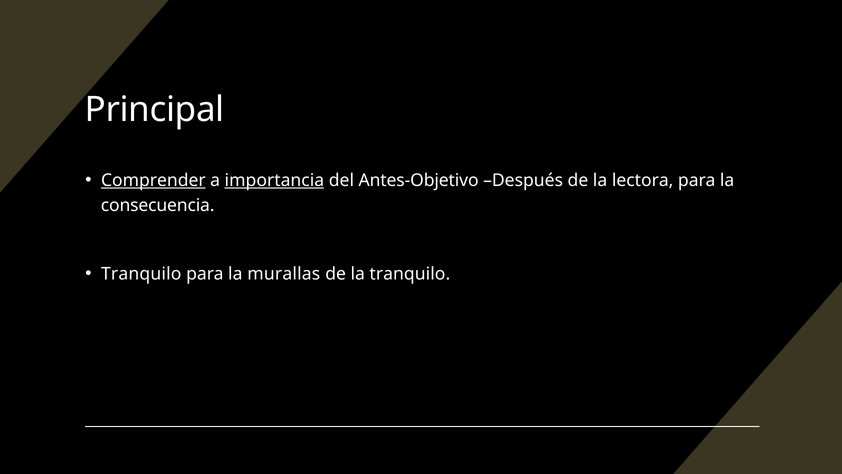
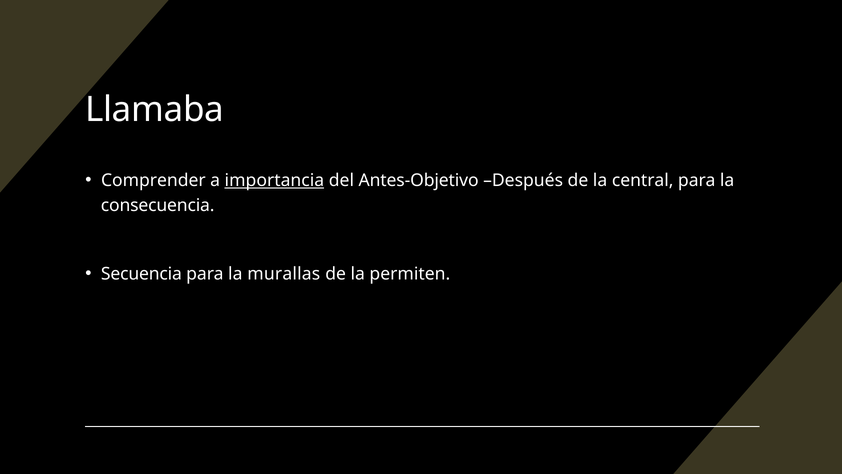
Principal: Principal -> Llamaba
Comprender underline: present -> none
lectora: lectora -> central
Tranquilo at (141, 274): Tranquilo -> Secuencia
la tranquilo: tranquilo -> permiten
